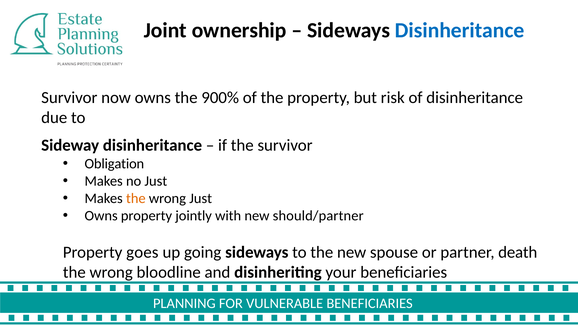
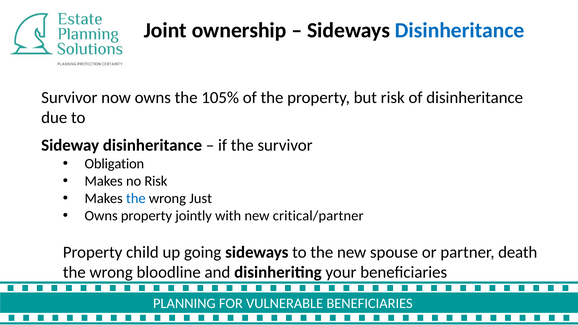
900%: 900% -> 105%
no Just: Just -> Risk
the at (136, 199) colour: orange -> blue
should/partner: should/partner -> critical/partner
goes: goes -> child
